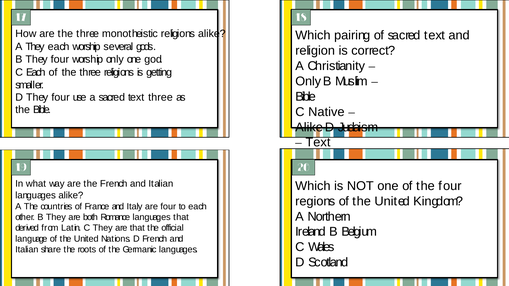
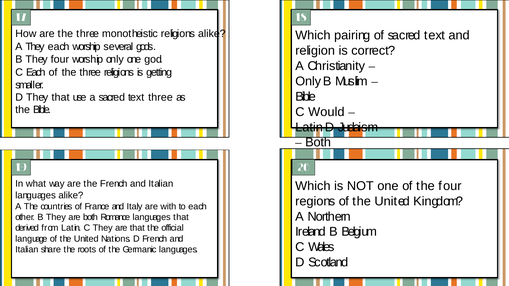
D They four: four -> that
Native: Native -> Would
Alike at (309, 127): Alike -> Latin
Text at (318, 143): Text -> Both
are four: four -> with
